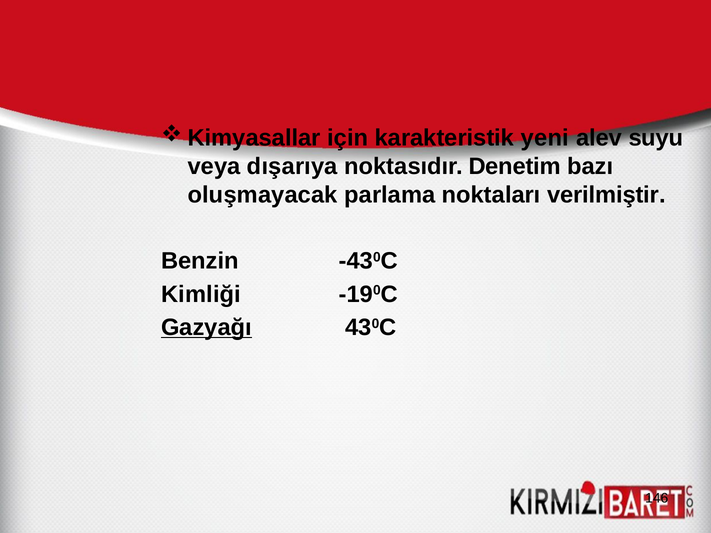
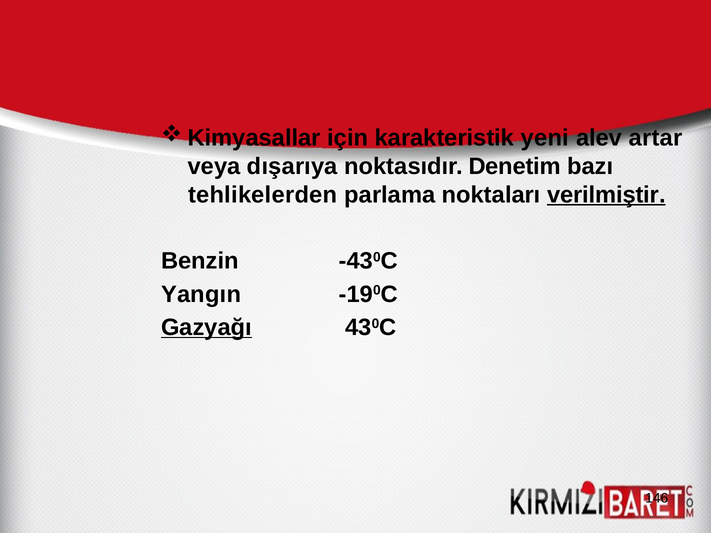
suyu: suyu -> artar
oluşmayacak: oluşmayacak -> tehlikelerden
verilmiştir underline: none -> present
Kimliği: Kimliği -> Yangın
